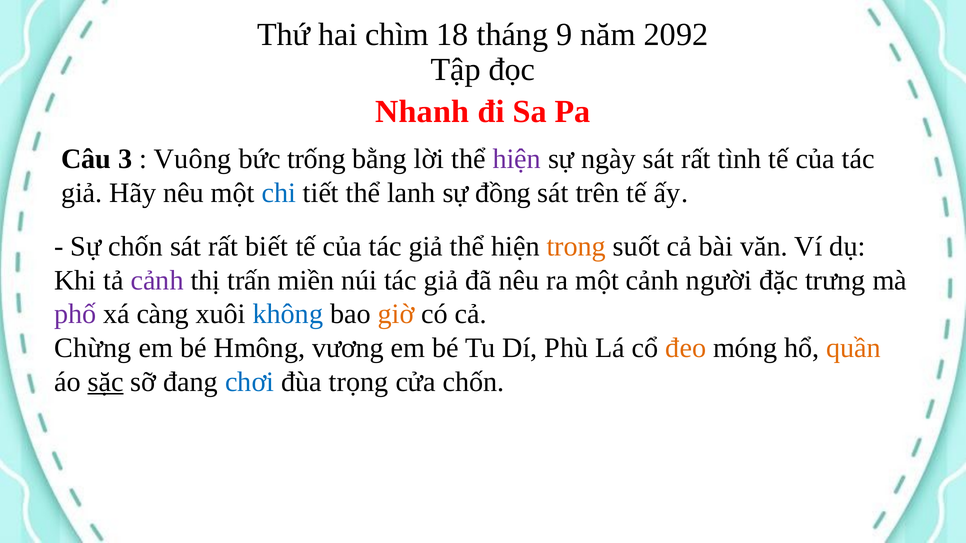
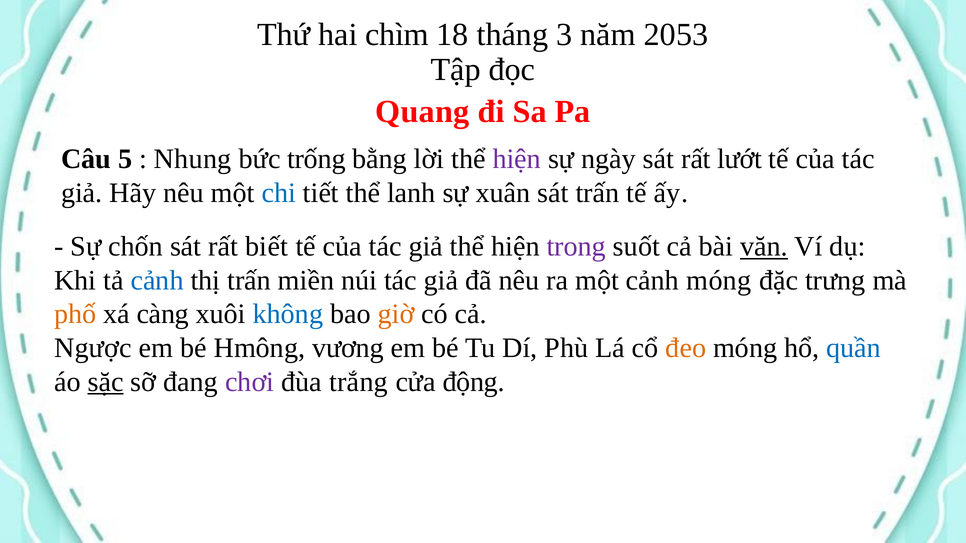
9: 9 -> 3
2092: 2092 -> 2053
Nhanh: Nhanh -> Quang
3: 3 -> 5
Vuông: Vuông -> Nhung
tình: tình -> lướt
đồng: đồng -> xuân
sát trên: trên -> trấn
trong colour: orange -> purple
văn underline: none -> present
cảnh at (157, 281) colour: purple -> blue
cảnh người: người -> móng
phố colour: purple -> orange
Chừng: Chừng -> Ngược
quần colour: orange -> blue
chơi colour: blue -> purple
trọng: trọng -> trắng
cửa chốn: chốn -> động
